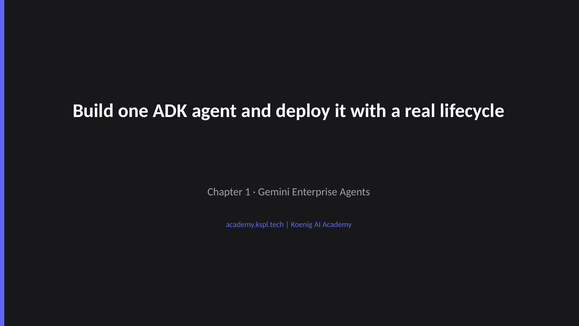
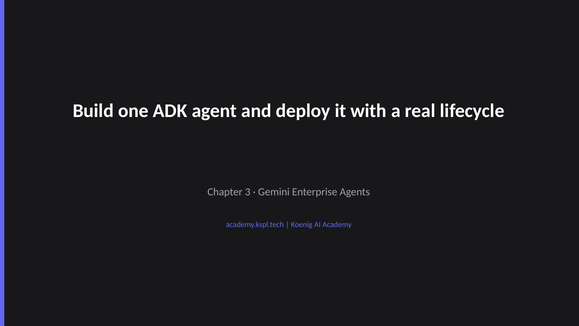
1: 1 -> 3
